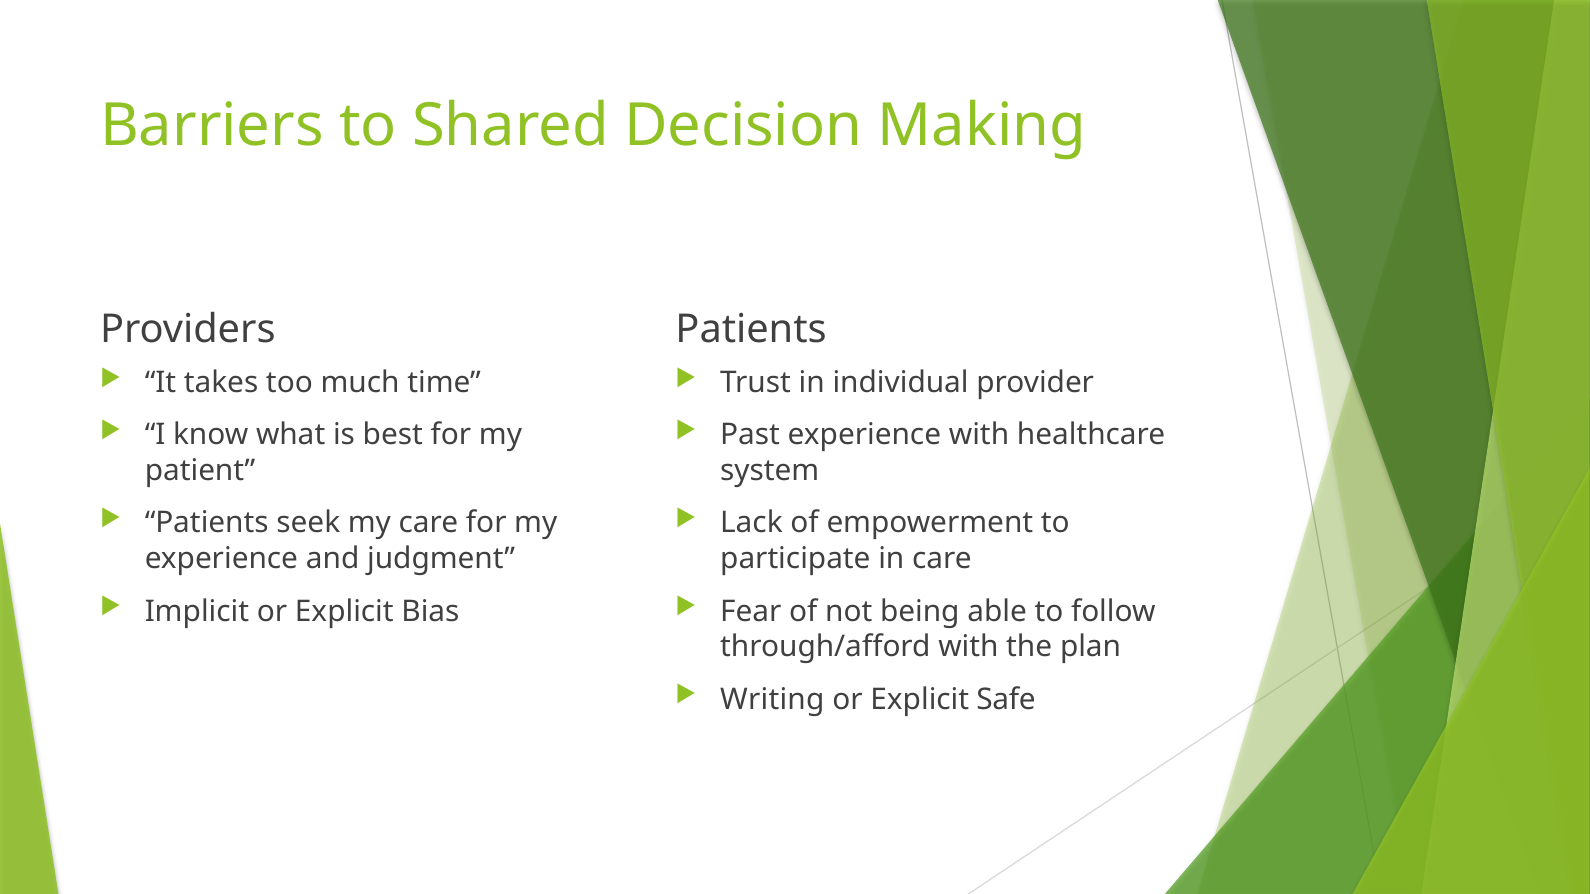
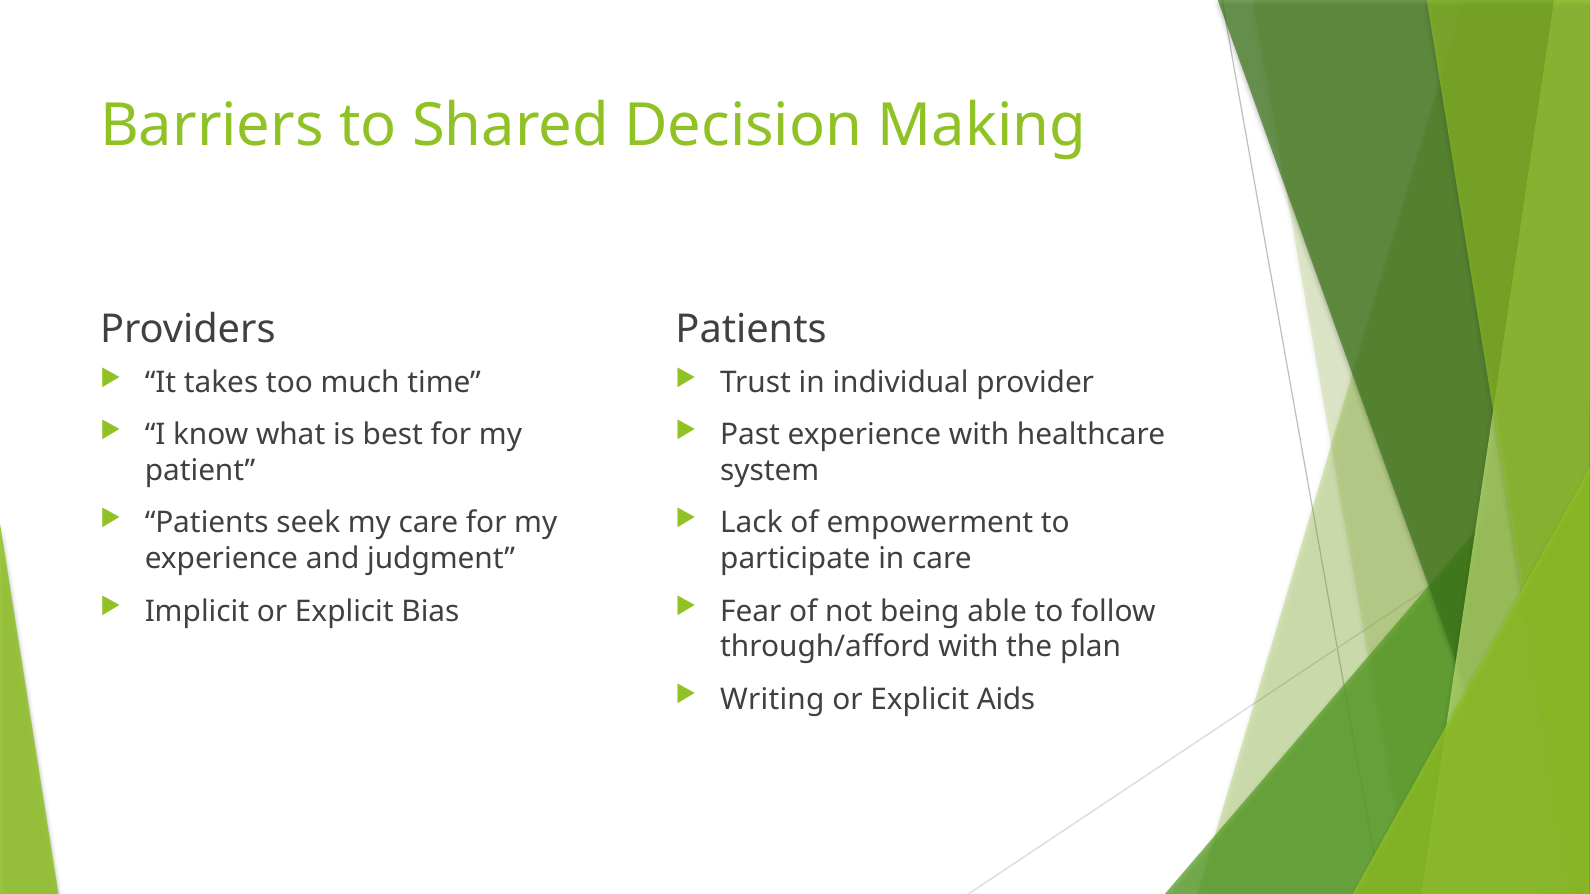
Safe: Safe -> Aids
